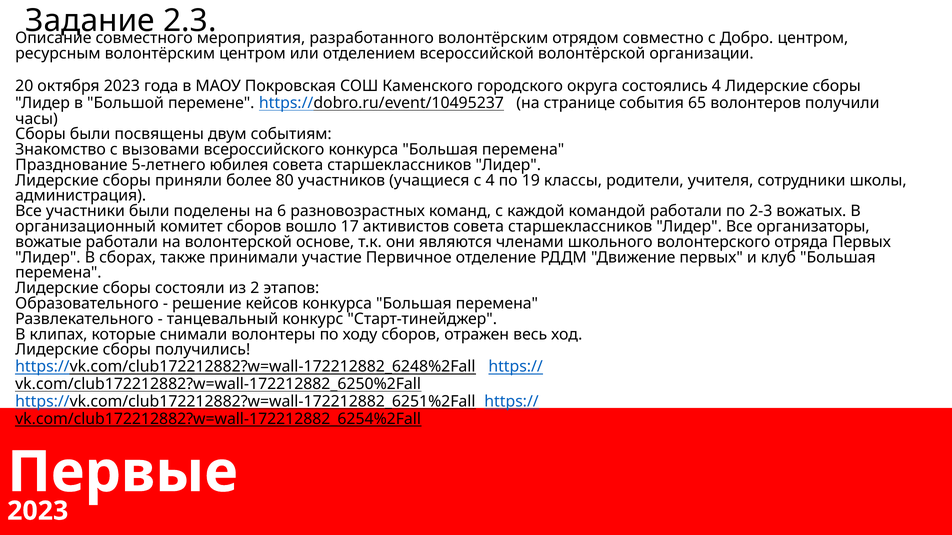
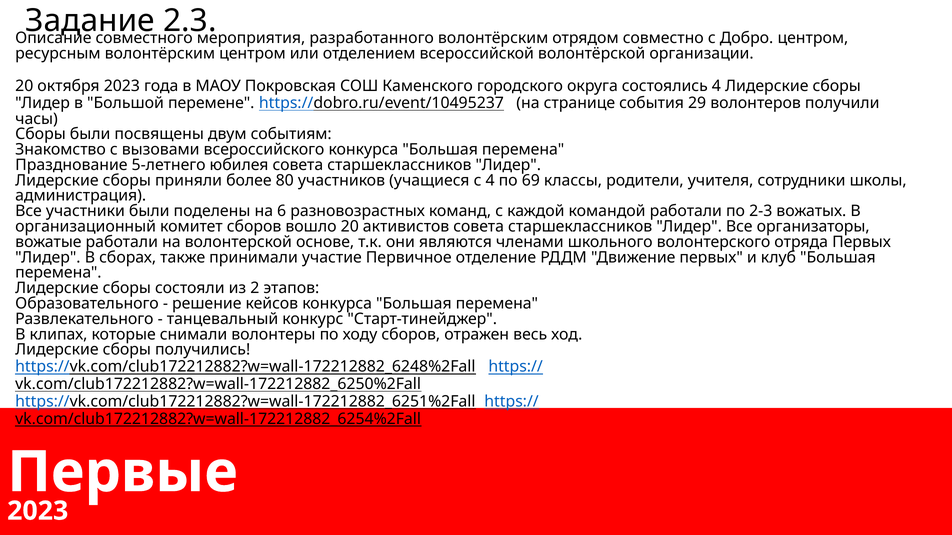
65: 65 -> 29
19: 19 -> 69
вошло 17: 17 -> 20
